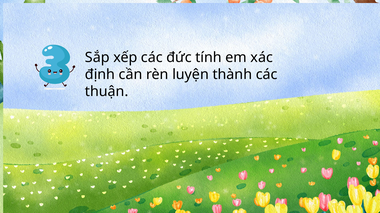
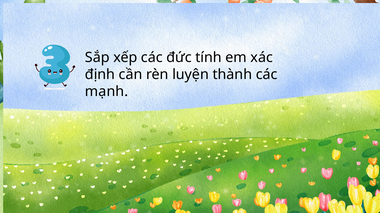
thuận: thuận -> mạnh
